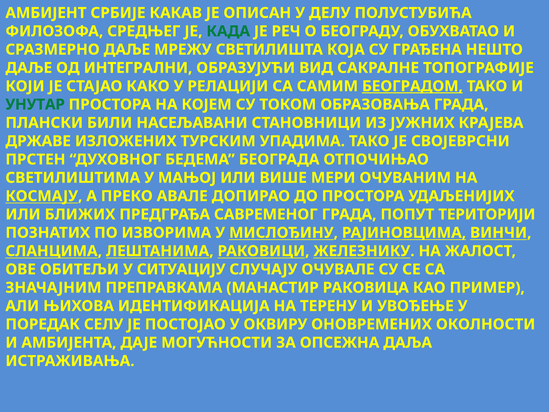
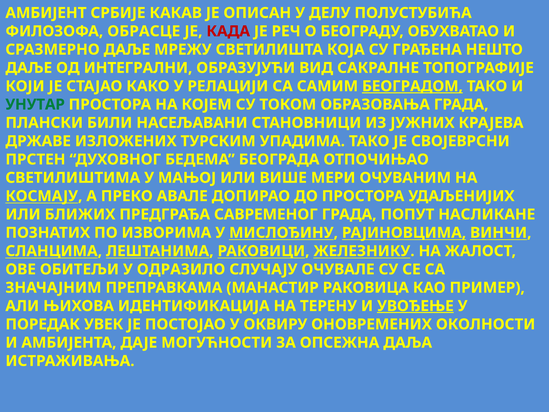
СРЕДЊЕГ: СРЕДЊЕГ -> ОБРАСЦЕ
КАДА colour: green -> red
ТЕРИТОРИЈИ: ТЕРИТОРИЈИ -> НАСЛИКАНЕ
СИТУАЦИЈУ: СИТУАЦИЈУ -> ОДРАЗИЛО
УВОЂЕЊЕ underline: none -> present
СЕЛУ: СЕЛУ -> УВЕК
